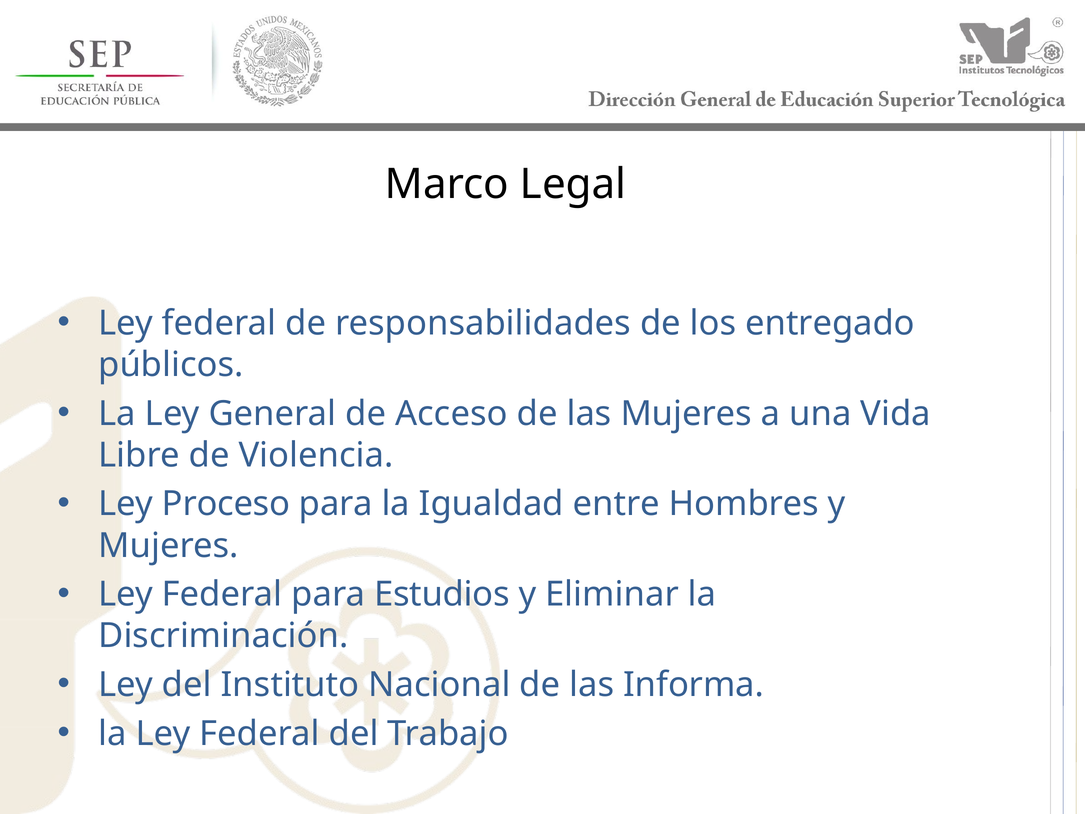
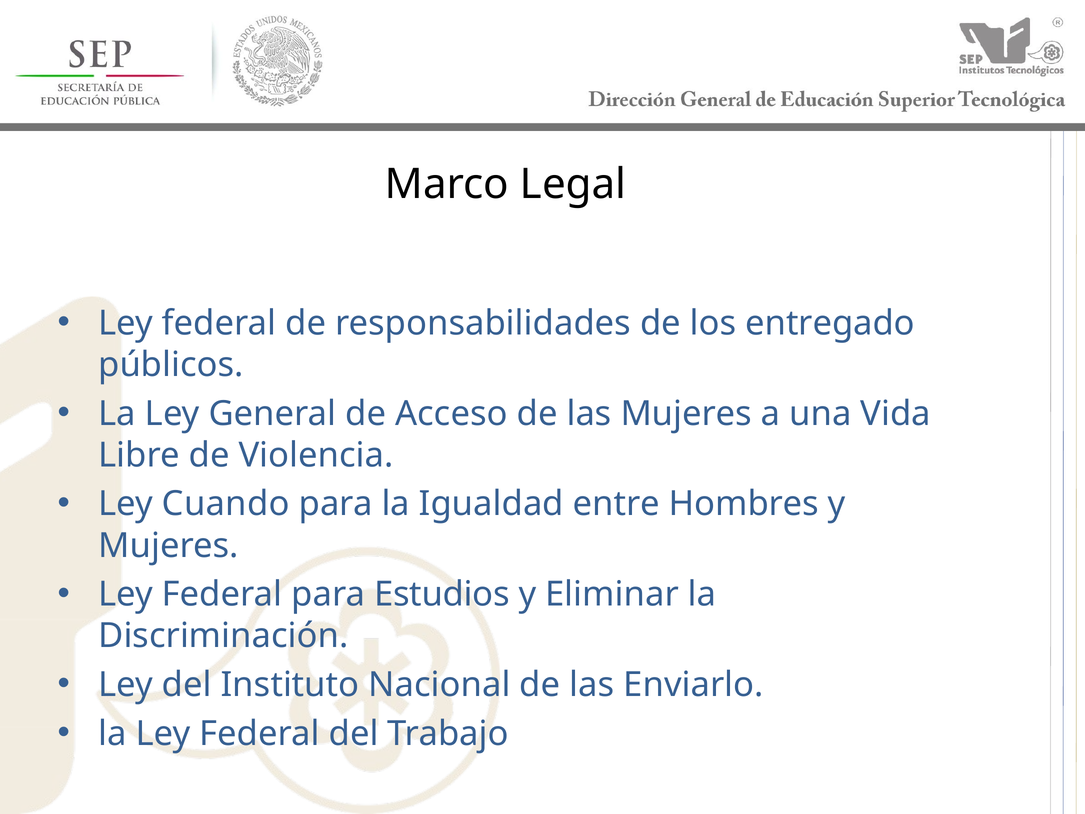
Proceso: Proceso -> Cuando
Informa: Informa -> Enviarlo
